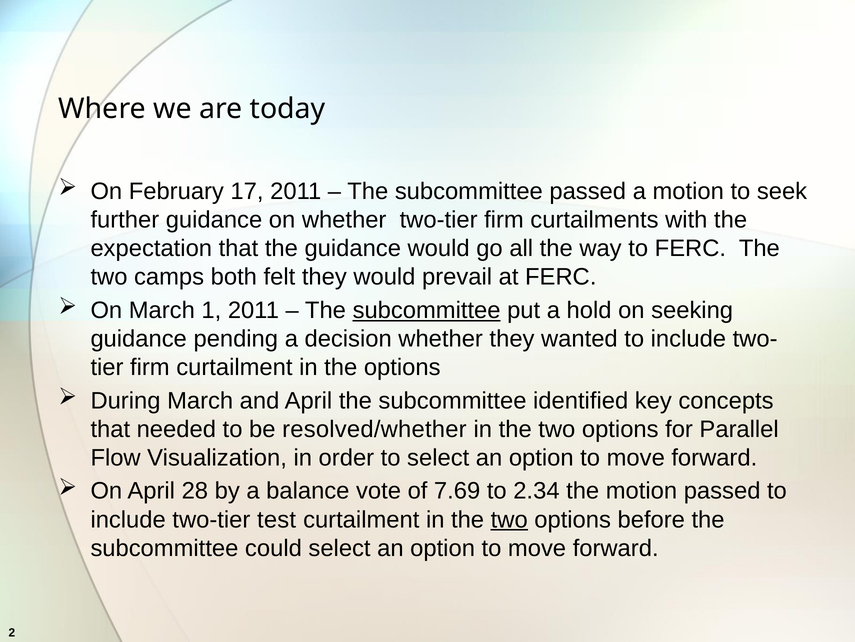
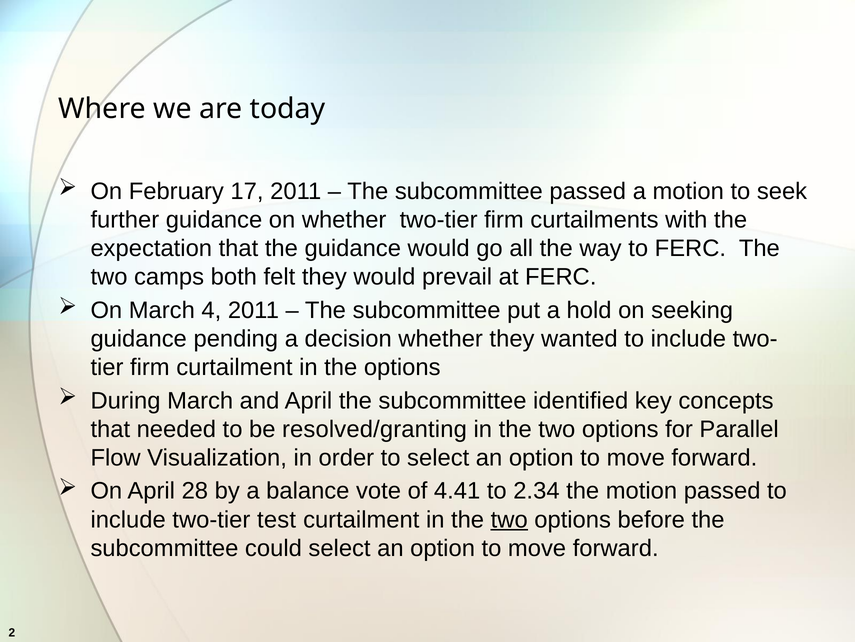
1: 1 -> 4
subcommittee at (427, 310) underline: present -> none
resolved/whether: resolved/whether -> resolved/granting
7.69: 7.69 -> 4.41
